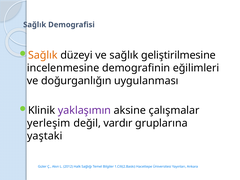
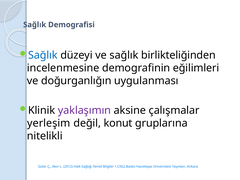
Sağlık at (43, 55) colour: orange -> blue
geliştirilmesine: geliştirilmesine -> birlikteliğinden
vardır: vardır -> konut
yaştaki: yaştaki -> nitelikli
